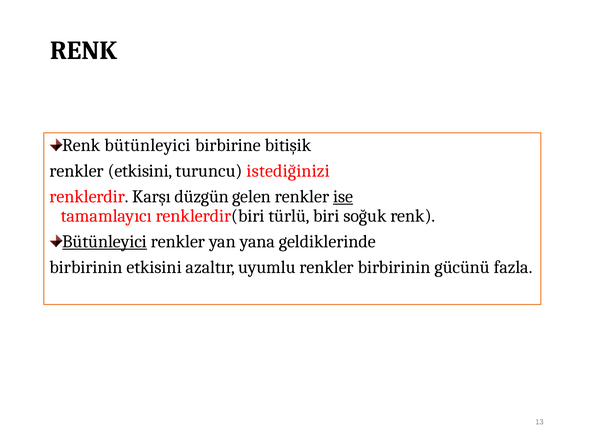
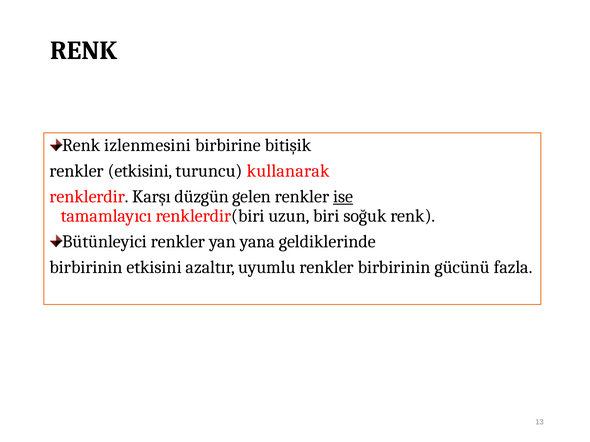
bütünleyici at (148, 146): bütünleyici -> izlenmesini
istediğinizi: istediğinizi -> kullanarak
türlü: türlü -> uzun
Bütünleyici at (105, 242) underline: present -> none
